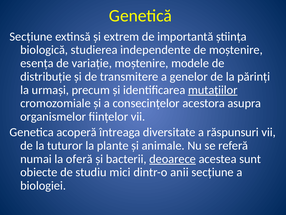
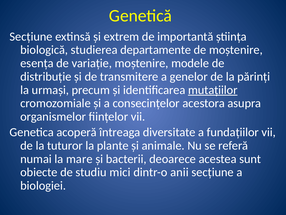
independente: independente -> departamente
răspunsuri: răspunsuri -> fundațiilor
oferă: oferă -> mare
deoarece underline: present -> none
